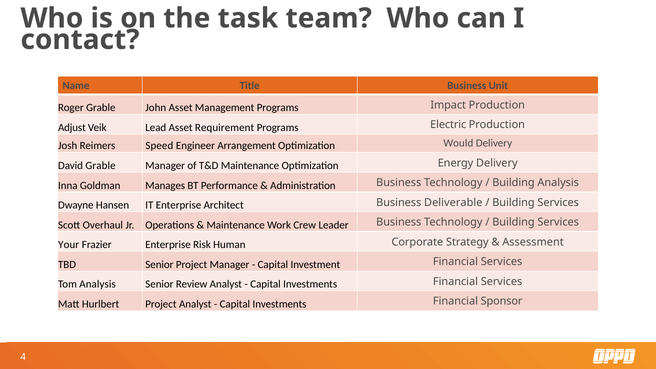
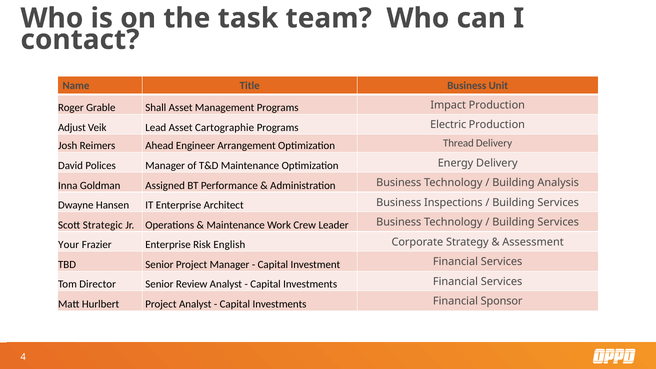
John: John -> Shall
Requirement: Requirement -> Cartographie
Speed: Speed -> Ahead
Would: Would -> Thread
David Grable: Grable -> Polices
Manages: Manages -> Assigned
Deliverable: Deliverable -> Inspections
Overhaul: Overhaul -> Strategic
Human: Human -> English
Tom Analysis: Analysis -> Director
